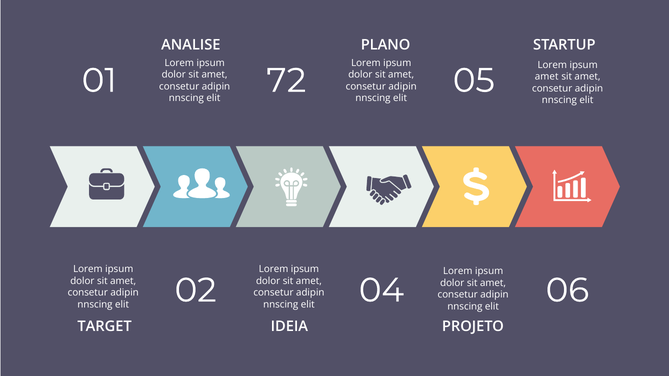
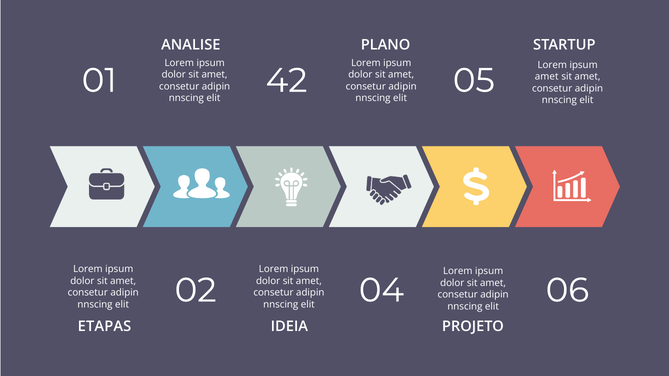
72: 72 -> 42
TARGET: TARGET -> ETAPAS
